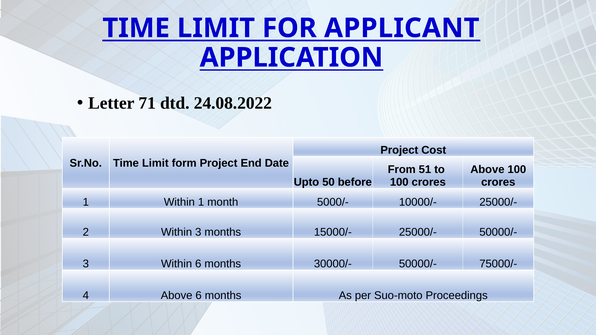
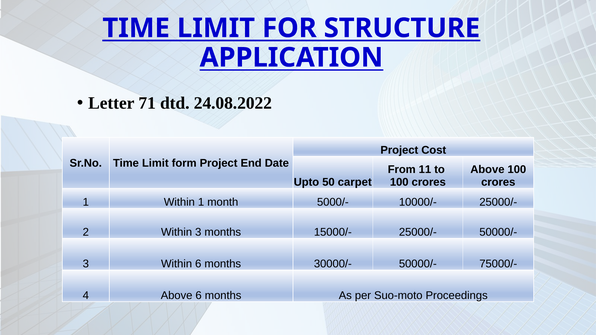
APPLICANT: APPLICANT -> STRUCTURE
51: 51 -> 11
before: before -> carpet
